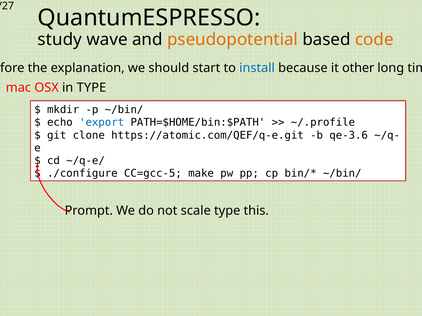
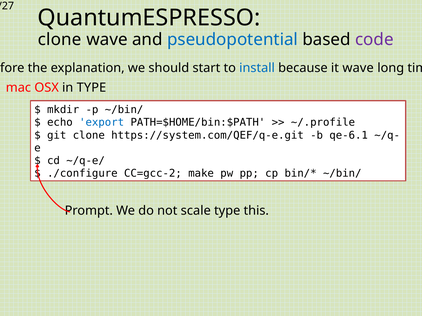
study at (60, 40): study -> clone
pseudopotential colour: orange -> blue
code colour: orange -> purple
it other: other -> wave
https://atomic.com/QEF/q-e.git: https://atomic.com/QEF/q-e.git -> https://system.com/QEF/q-e.git
qe-3.6: qe-3.6 -> qe-6.1
CC=gcc-5: CC=gcc-5 -> CC=gcc-2
